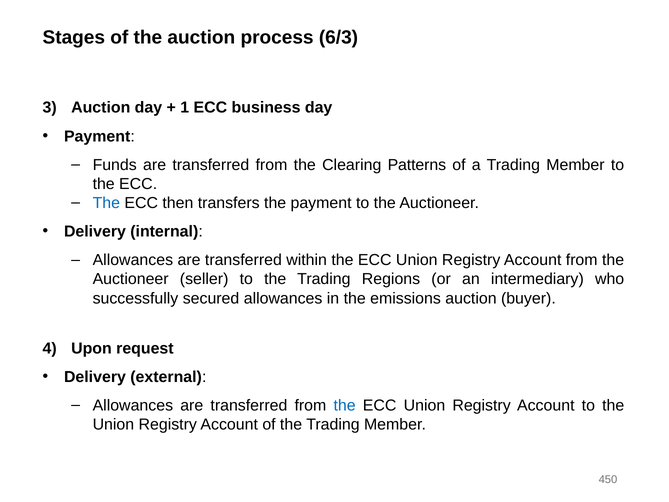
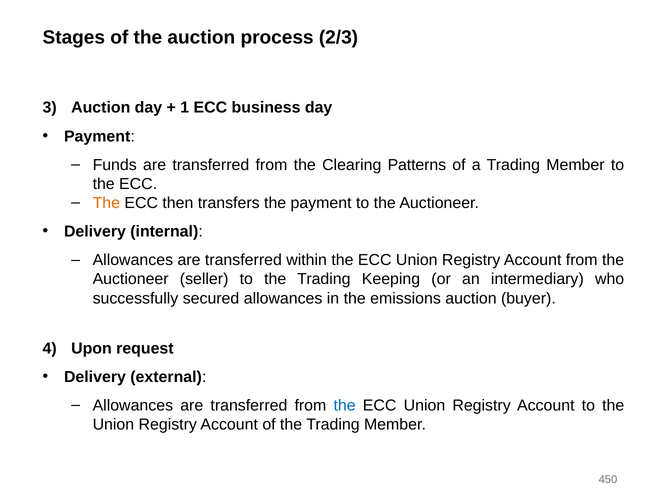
6/3: 6/3 -> 2/3
The at (106, 203) colour: blue -> orange
Regions: Regions -> Keeping
